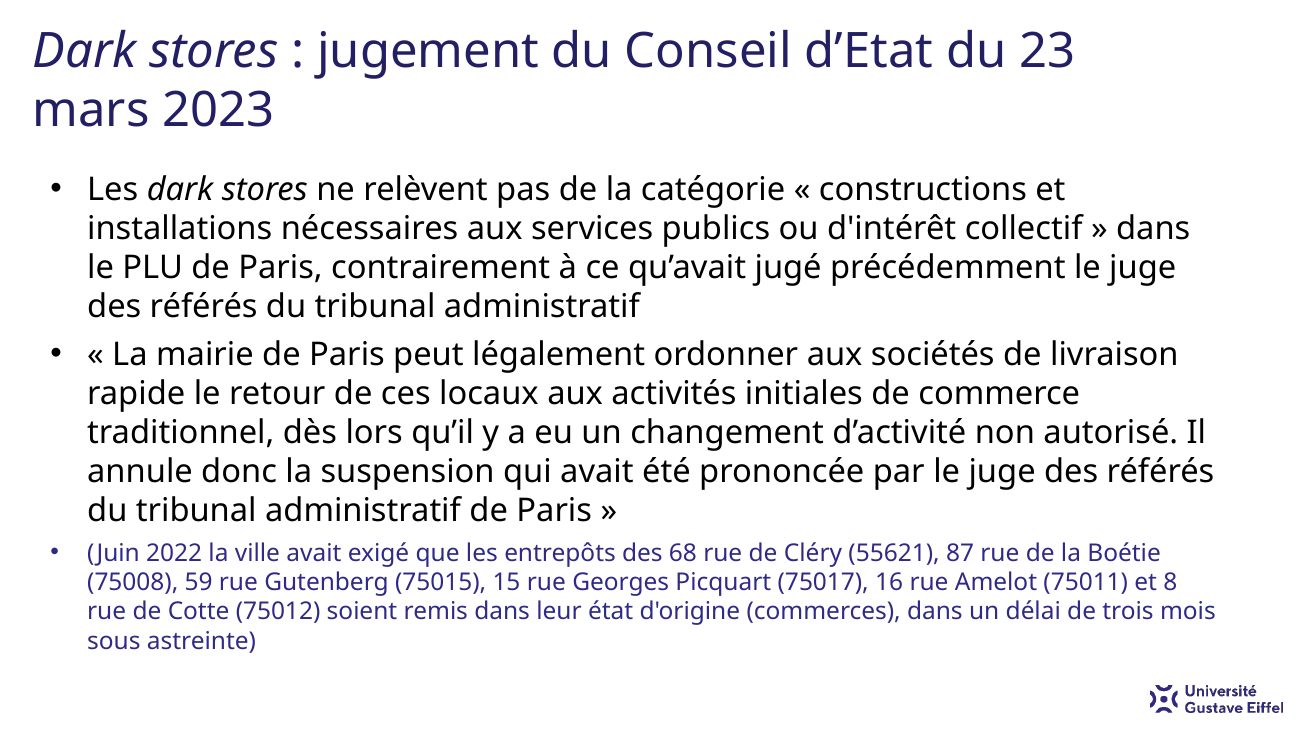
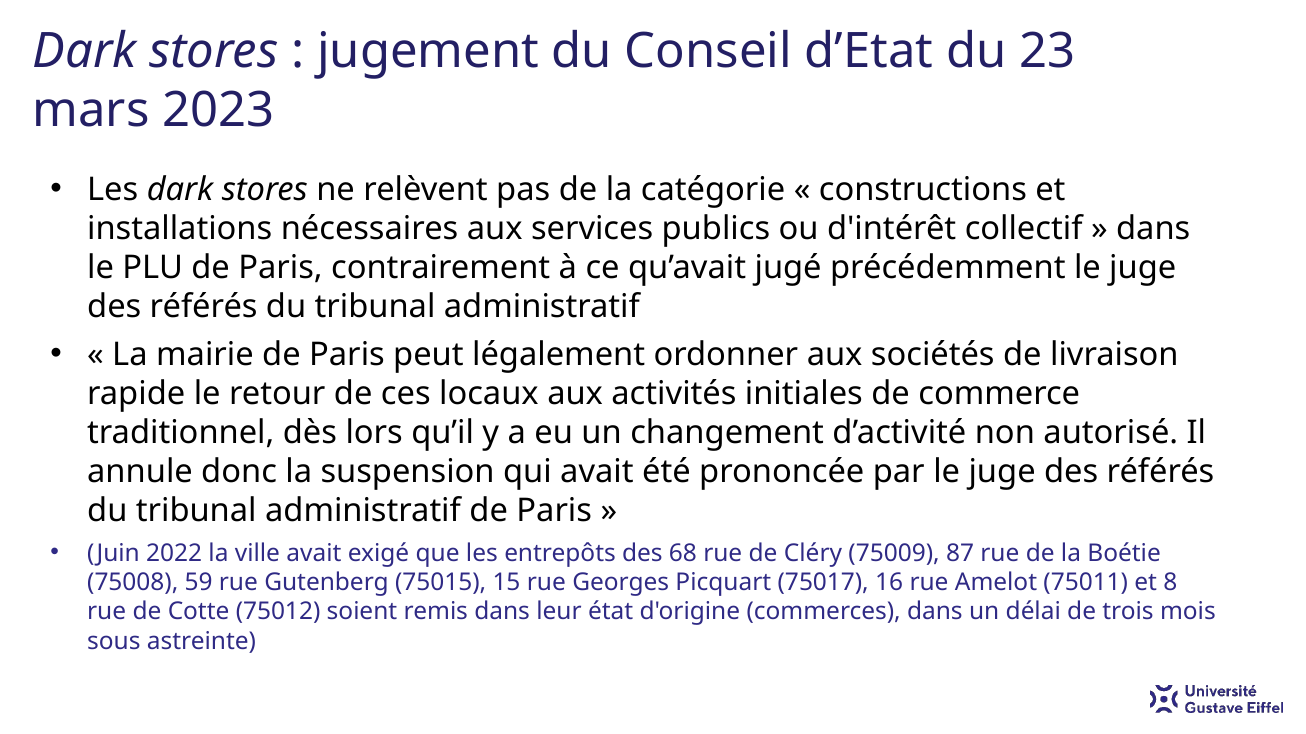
55621: 55621 -> 75009
